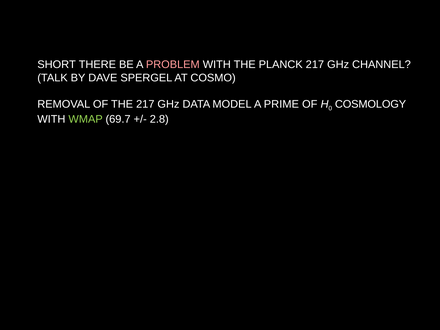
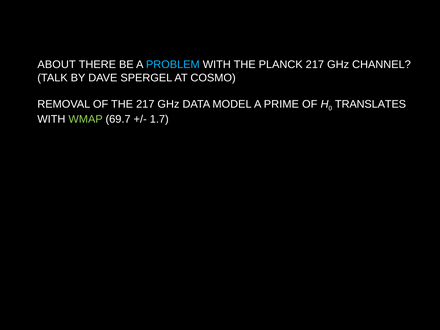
SHORT: SHORT -> ABOUT
PROBLEM colour: pink -> light blue
COSMOLOGY: COSMOLOGY -> TRANSLATES
2.8: 2.8 -> 1.7
